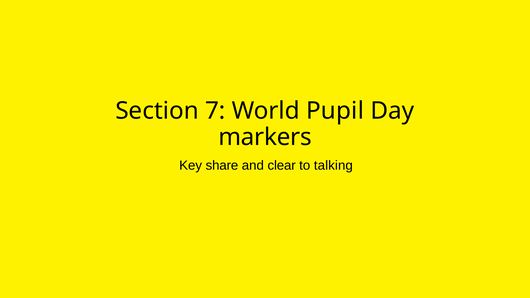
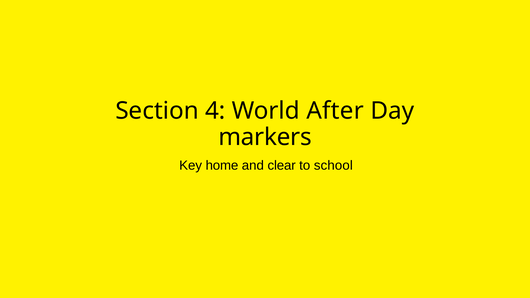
7: 7 -> 4
Pupil: Pupil -> After
share: share -> home
talking: talking -> school
